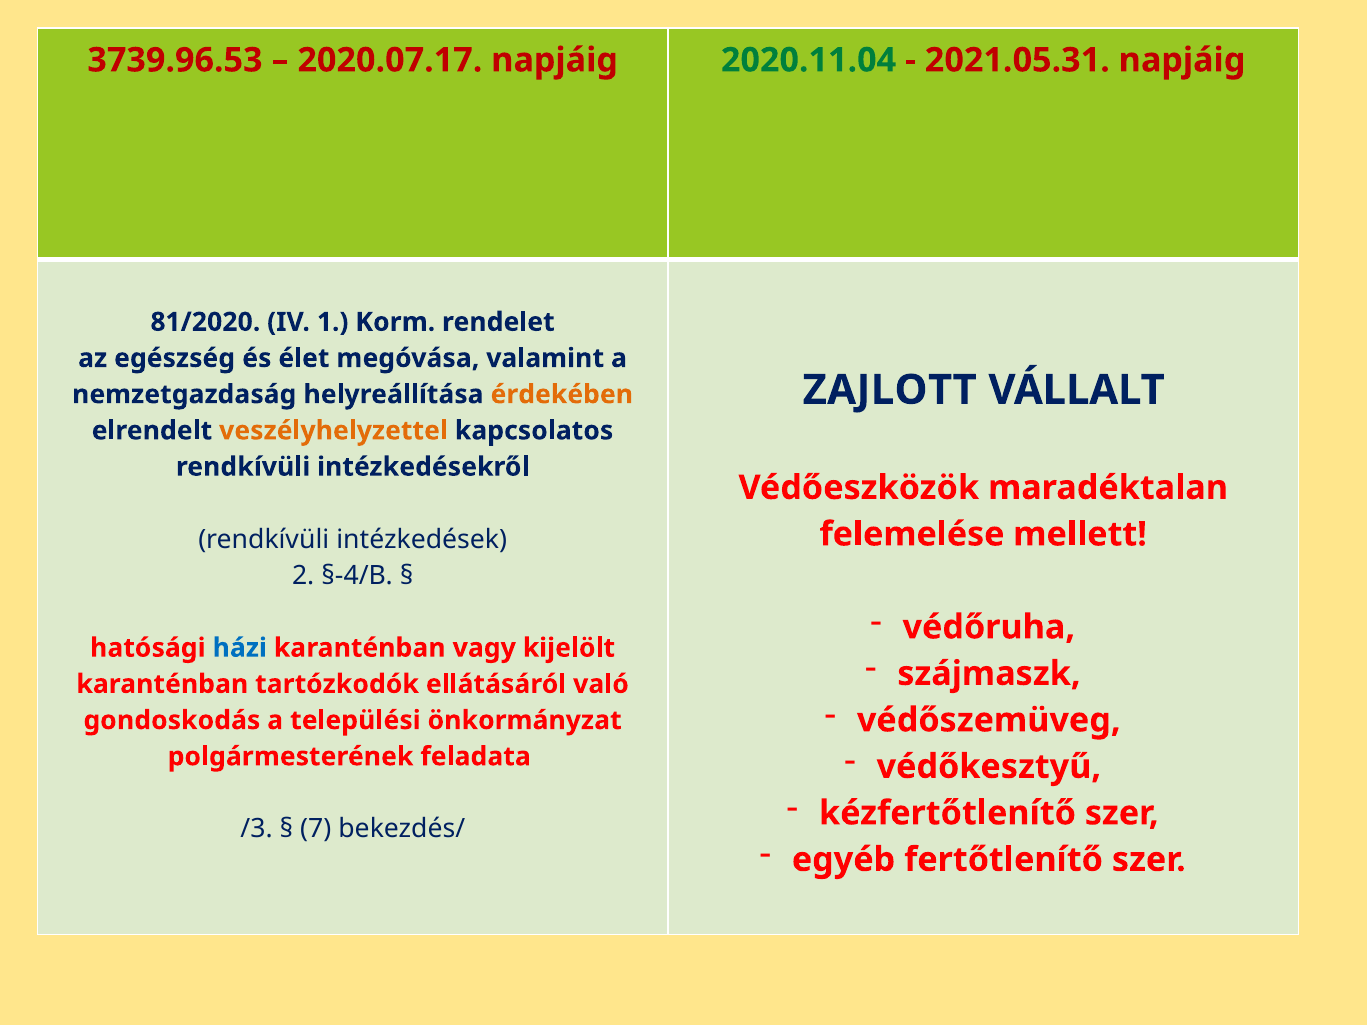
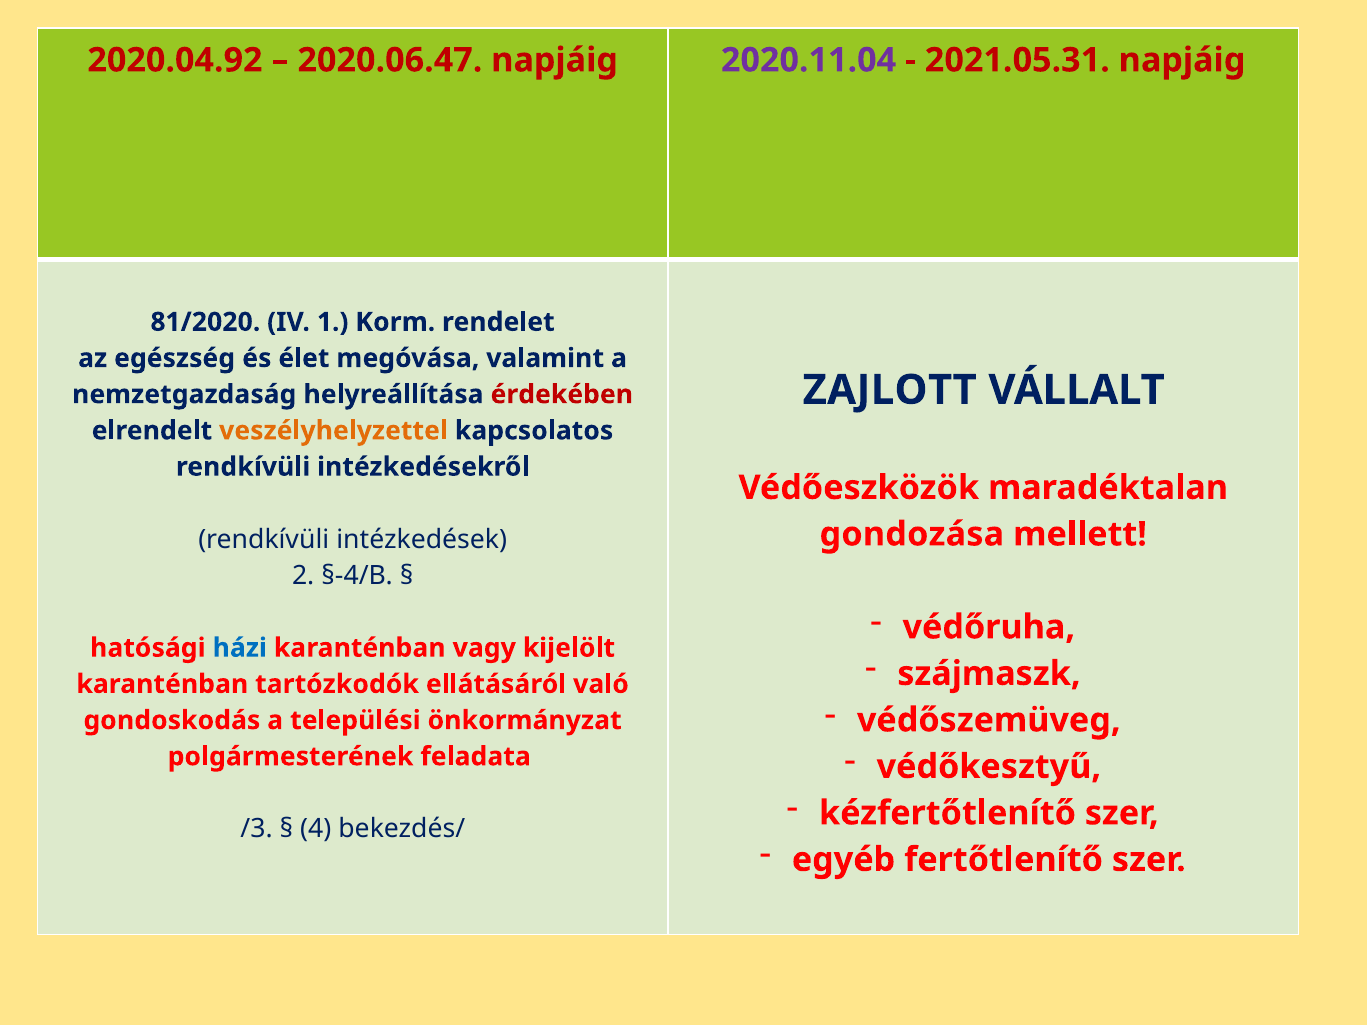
3739.96.53: 3739.96.53 -> 2020.04.92
2020.07.17: 2020.07.17 -> 2020.06.47
2020.11.04 colour: green -> purple
érdekében colour: orange -> red
felemelése: felemelése -> gondozása
7: 7 -> 4
